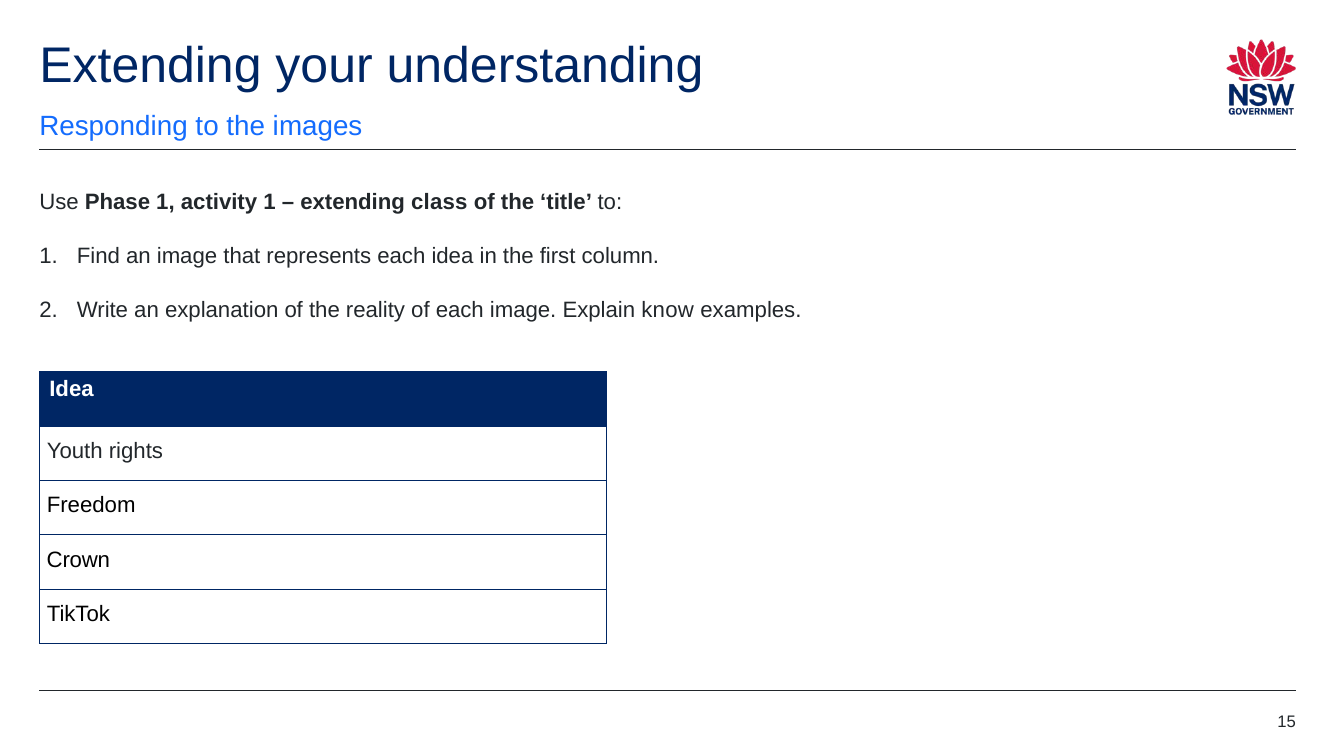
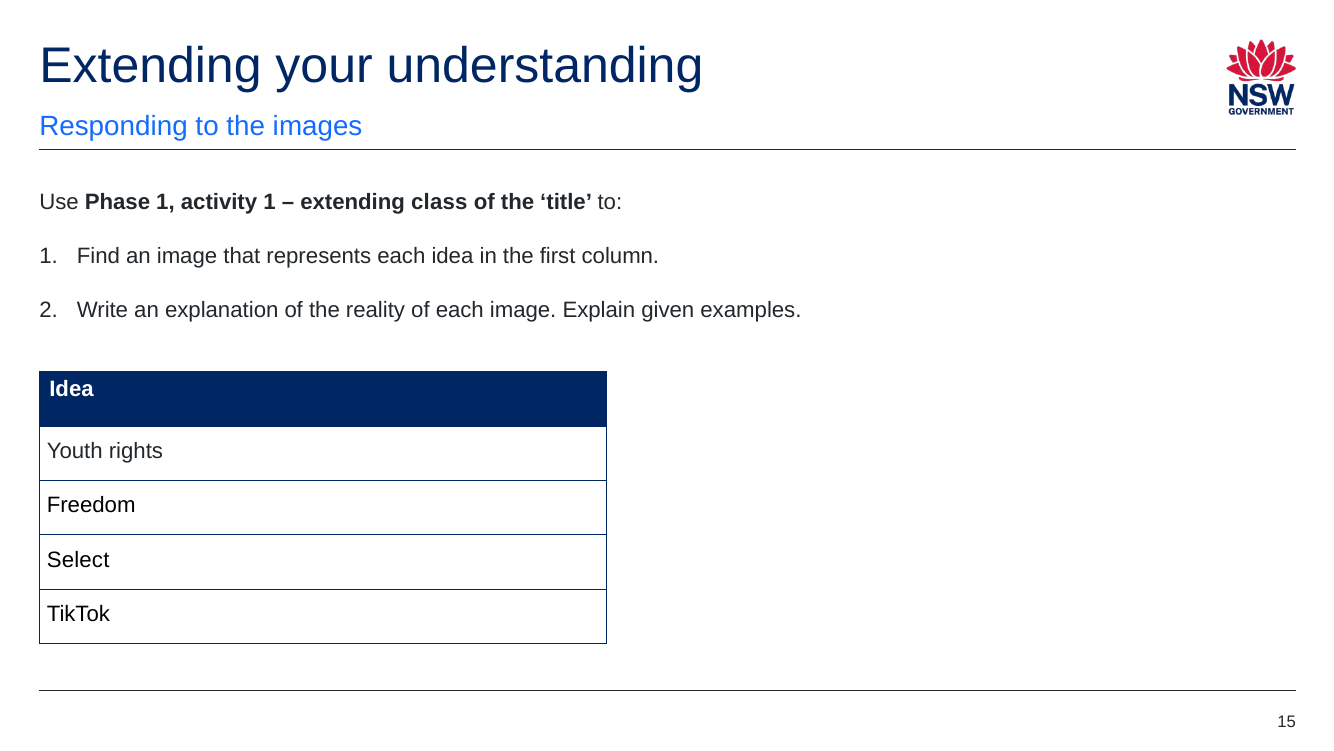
know: know -> given
Crown: Crown -> Select
